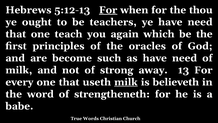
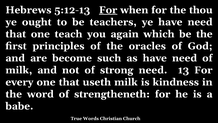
strong away: away -> need
milk at (126, 82) underline: present -> none
believeth: believeth -> kindness
